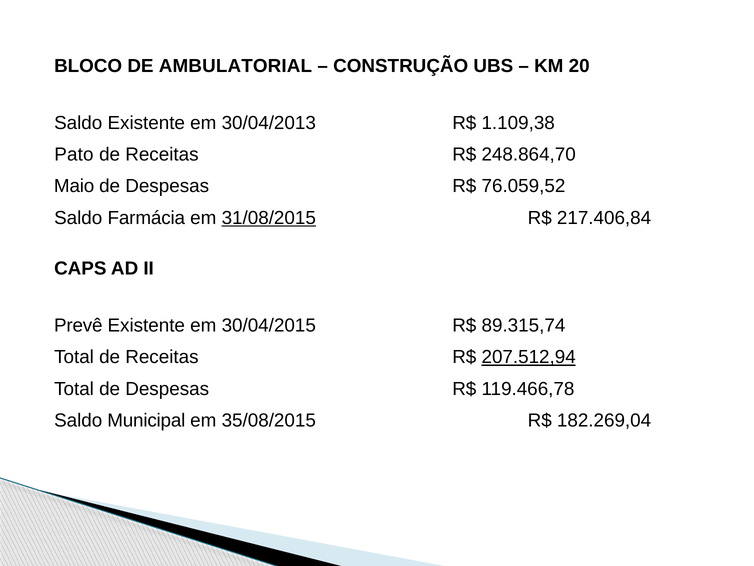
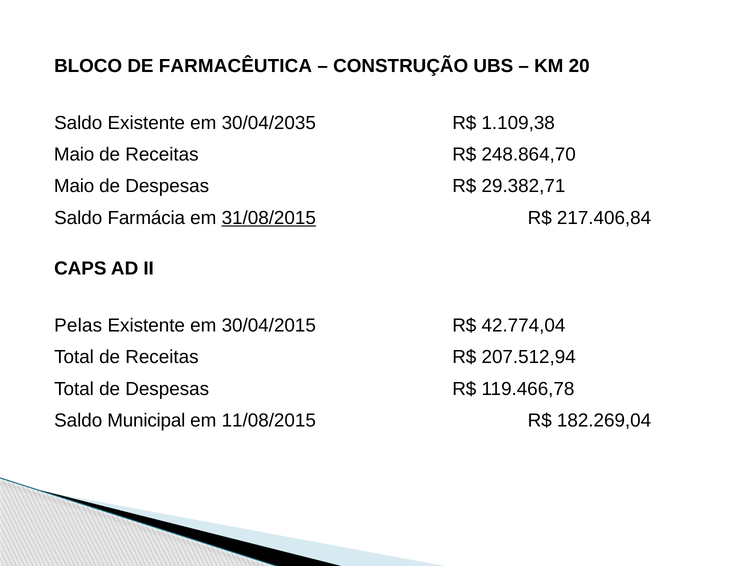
AMBULATORIAL: AMBULATORIAL -> FARMACÊUTICA
30/04/2013: 30/04/2013 -> 30/04/2035
Pato at (74, 154): Pato -> Maio
76.059,52: 76.059,52 -> 29.382,71
Prevê: Prevê -> Pelas
89.315,74: 89.315,74 -> 42.774,04
207.512,94 underline: present -> none
35/08/2015: 35/08/2015 -> 11/08/2015
